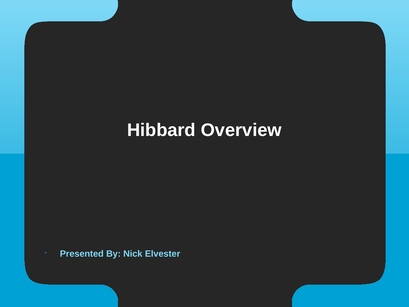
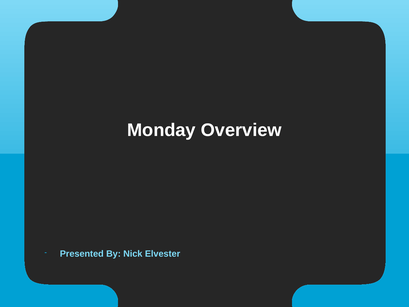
Hibbard: Hibbard -> Monday
